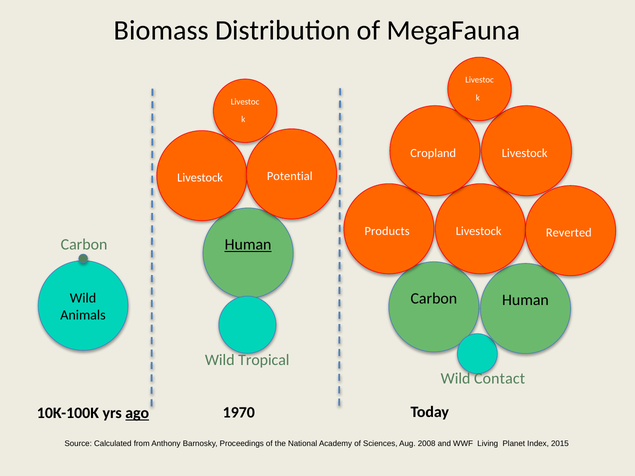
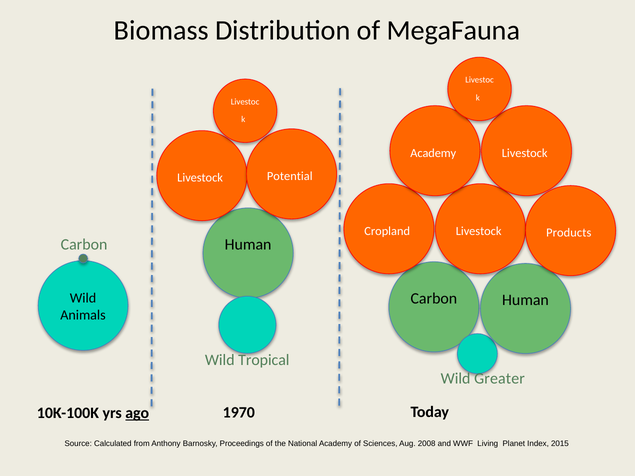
Cropland at (433, 153): Cropland -> Academy
Products: Products -> Cropland
Reverted: Reverted -> Products
Human at (248, 245) underline: present -> none
Contact: Contact -> Greater
